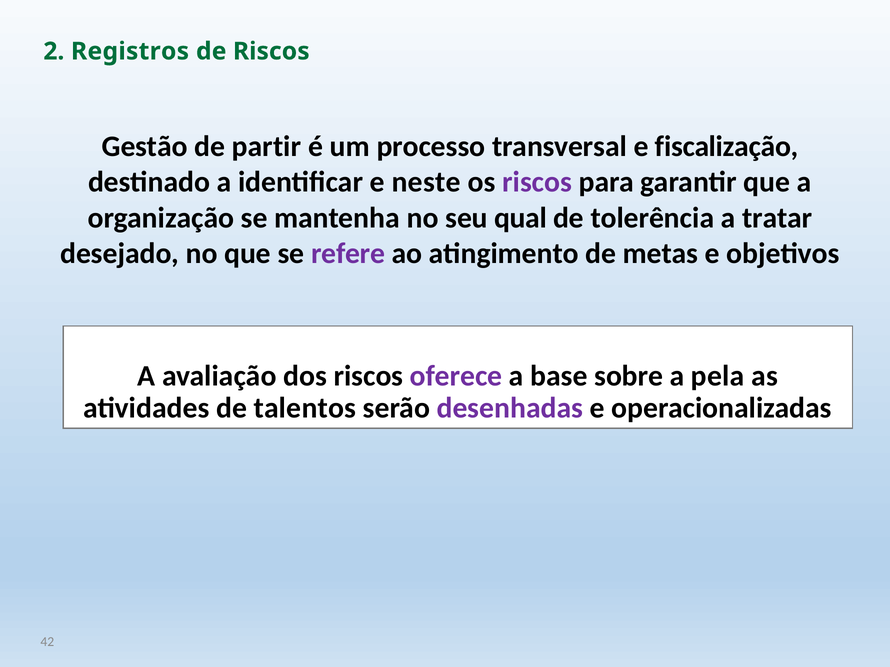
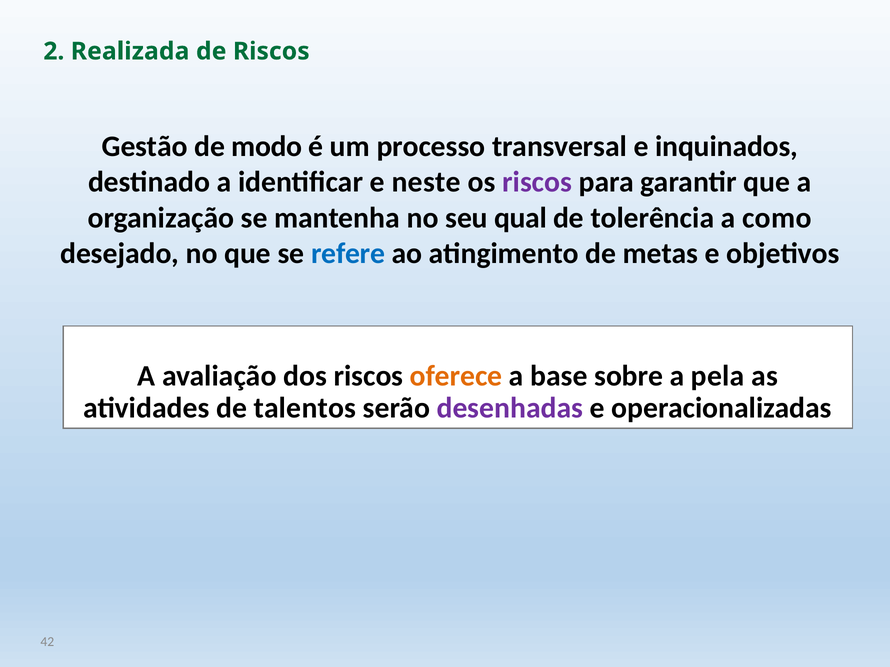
Registros: Registros -> Realizada
partir: partir -> modo
fiscalização: fiscalização -> inquinados
tratar: tratar -> como
refere colour: purple -> blue
oferece colour: purple -> orange
